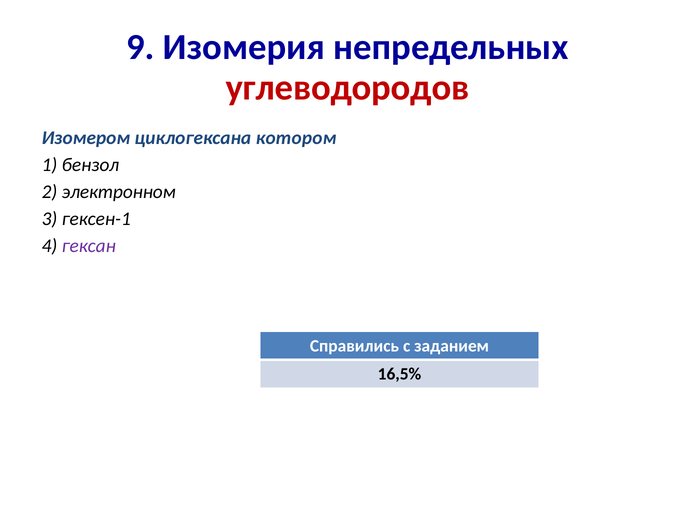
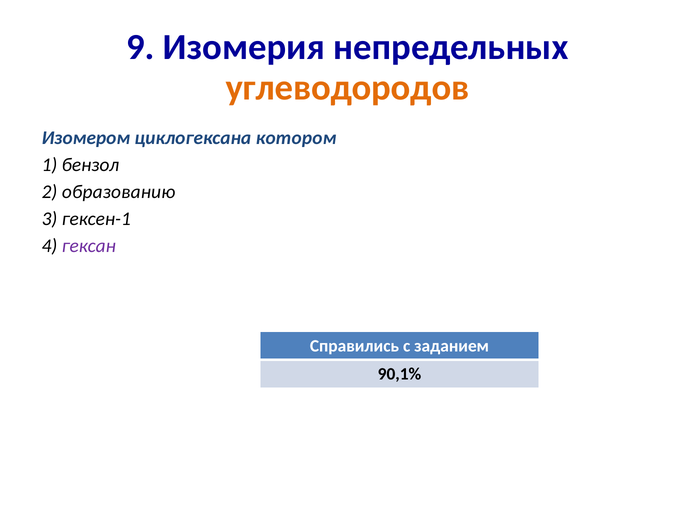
углеводородов colour: red -> orange
электронном: электронном -> образованию
16,5%: 16,5% -> 90,1%
